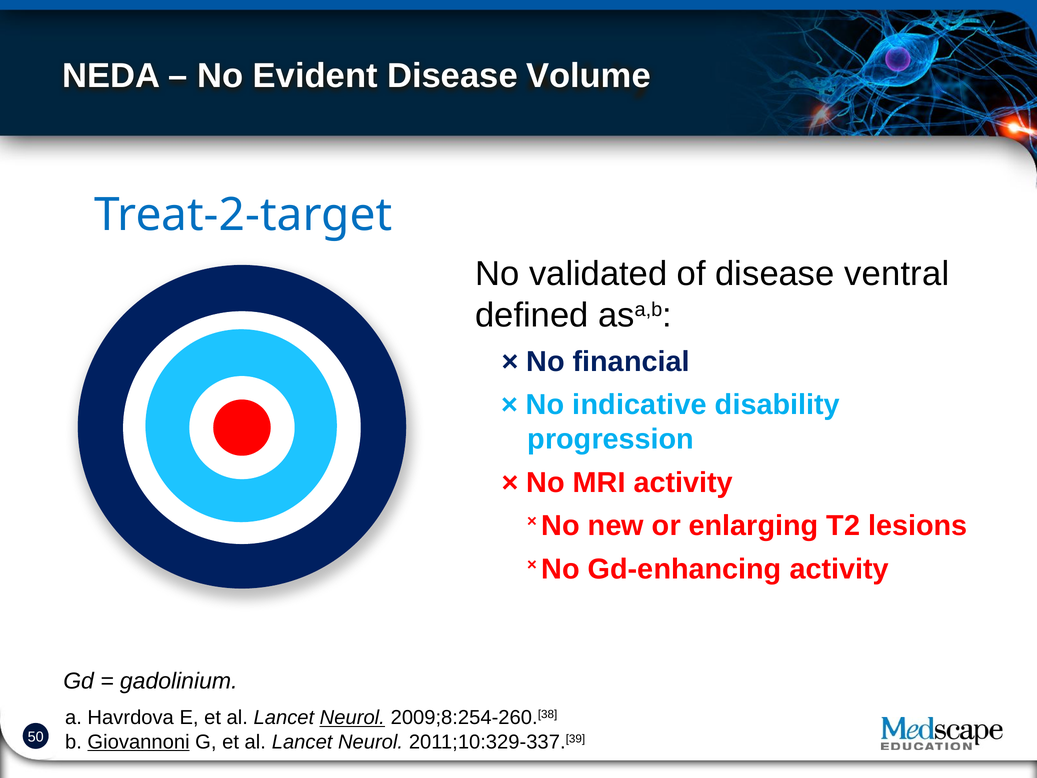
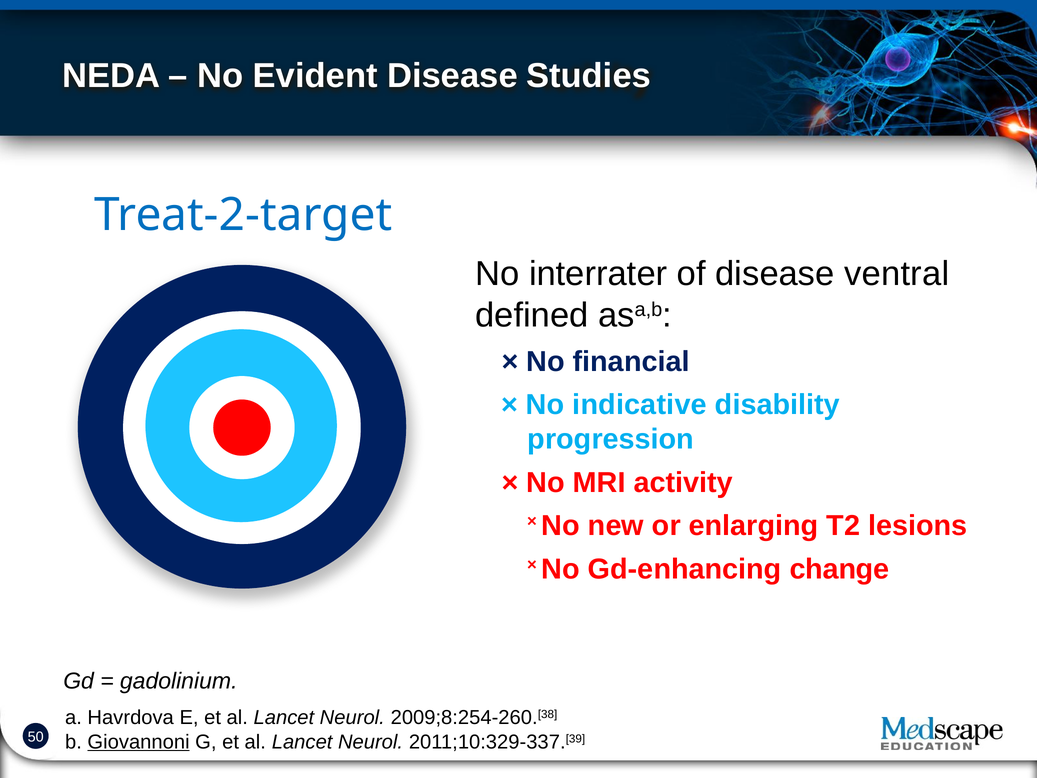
Volume: Volume -> Studies
validated: validated -> interrater
Gd-enhancing activity: activity -> change
Neurol at (352, 717) underline: present -> none
